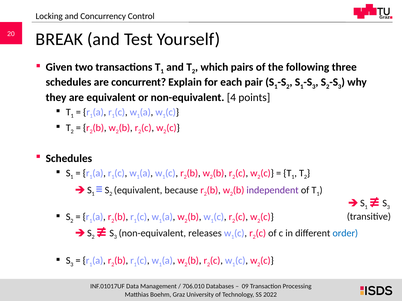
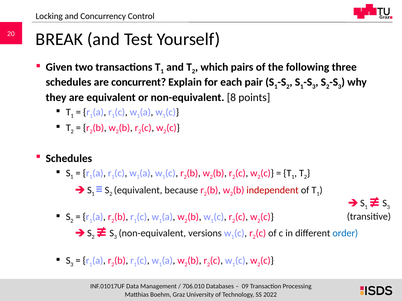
4: 4 -> 8
independent colour: purple -> red
releases: releases -> versions
